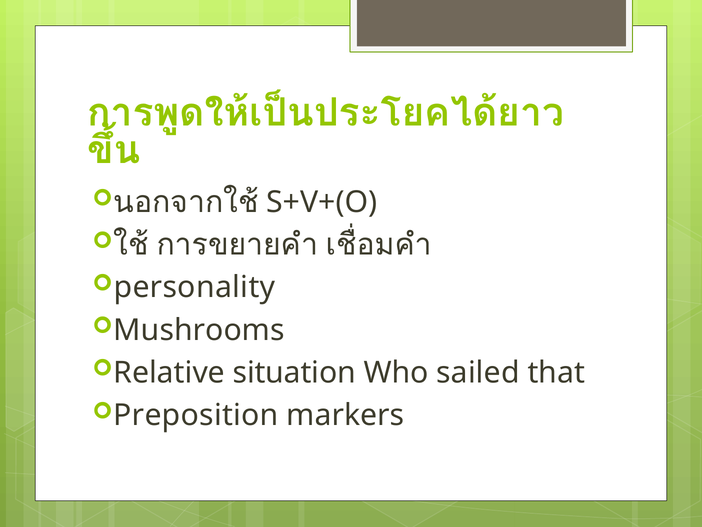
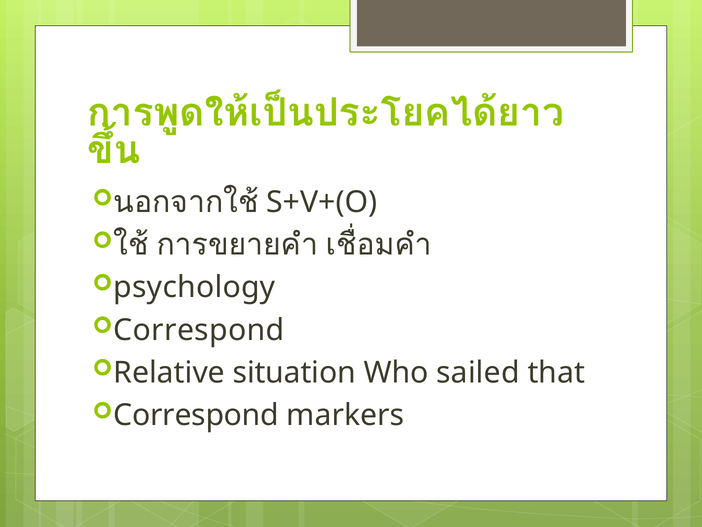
personality: personality -> psychology
Mushrooms at (199, 330): Mushrooms -> Correspond
Preposition at (196, 415): Preposition -> Correspond
